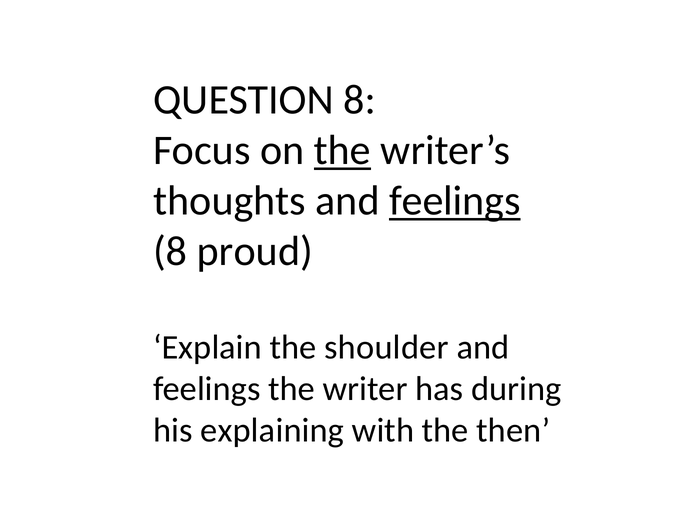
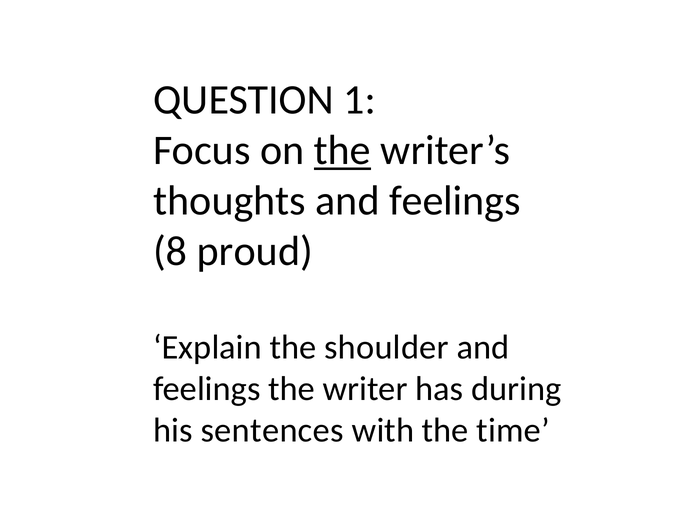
QUESTION 8: 8 -> 1
feelings at (455, 201) underline: present -> none
explaining: explaining -> sentences
then: then -> time
